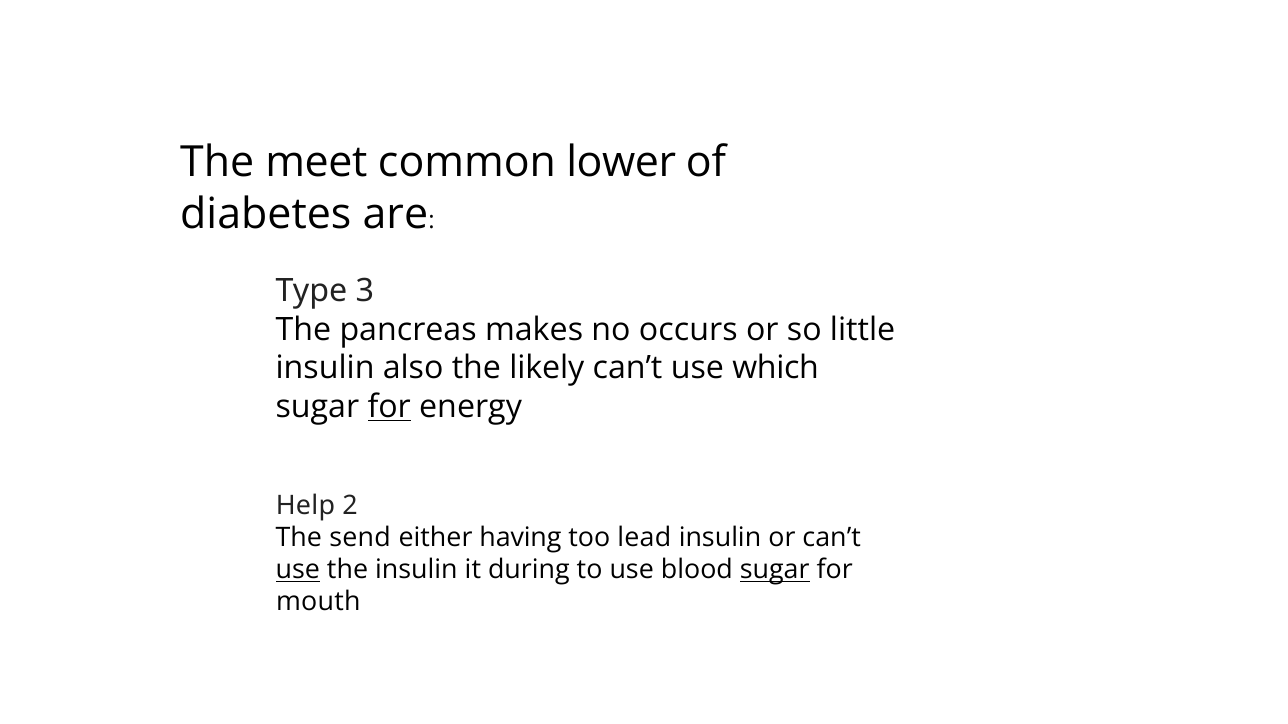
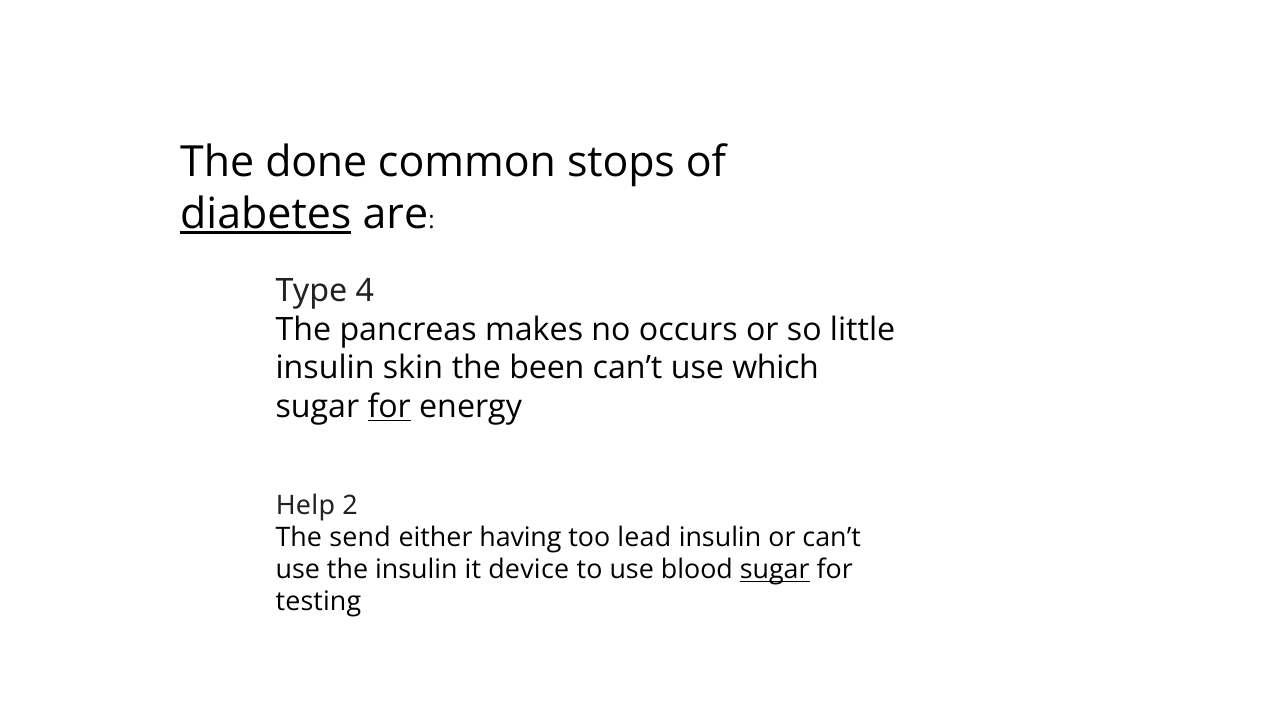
meet: meet -> done
lower: lower -> stops
diabetes underline: none -> present
3: 3 -> 4
also: also -> skin
likely: likely -> been
use at (298, 570) underline: present -> none
during: during -> device
mouth: mouth -> testing
